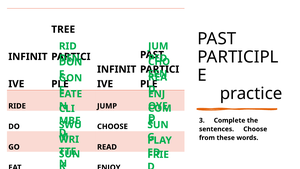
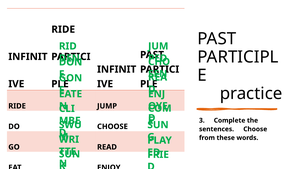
TREE at (63, 29): TREE -> RIDE
